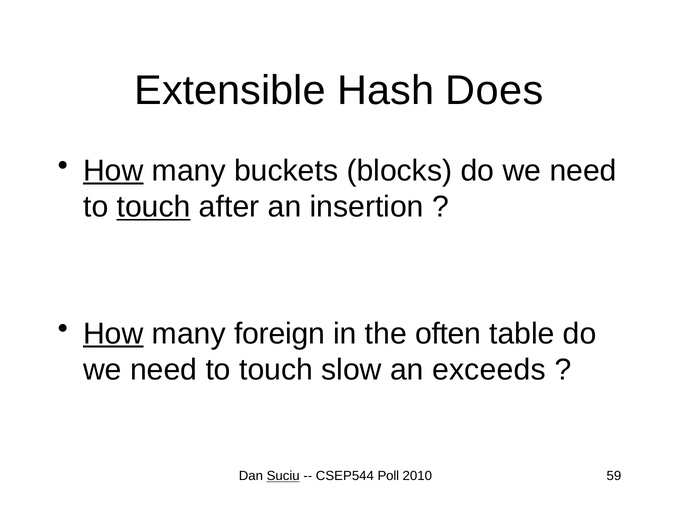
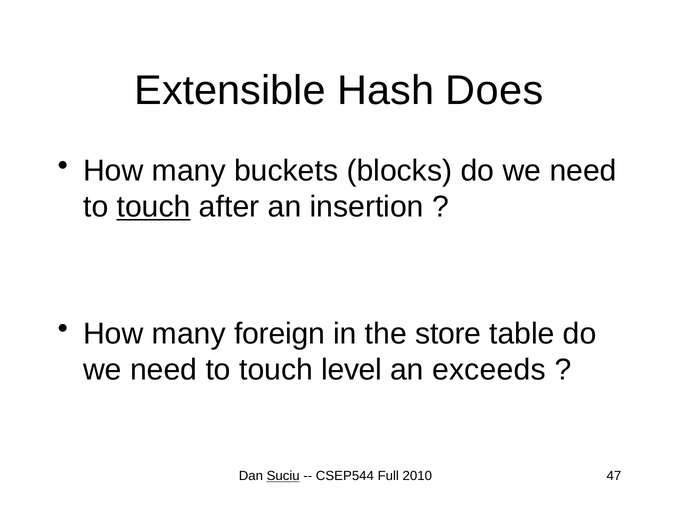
How at (113, 171) underline: present -> none
How at (113, 334) underline: present -> none
often: often -> store
slow: slow -> level
Poll: Poll -> Full
59: 59 -> 47
